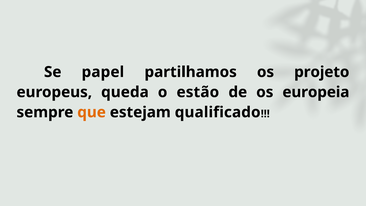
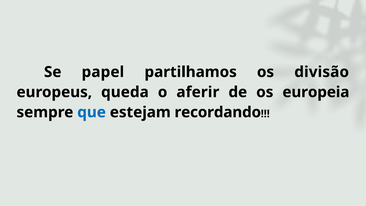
projeto: projeto -> divisão
estão: estão -> aferir
que colour: orange -> blue
qualificado: qualificado -> recordando
